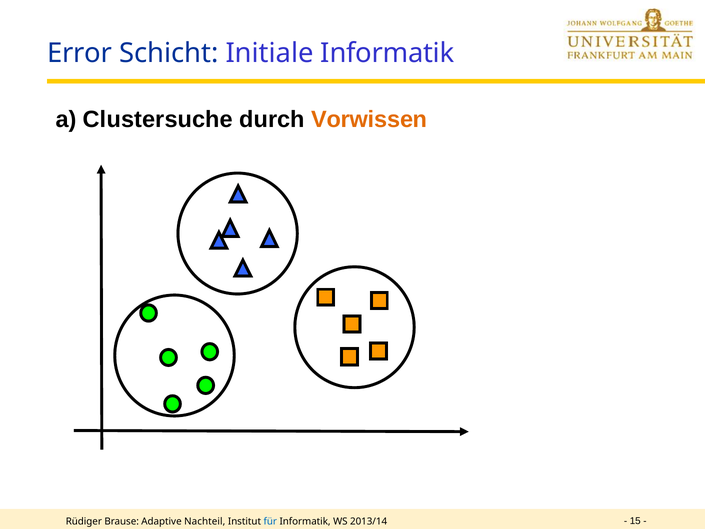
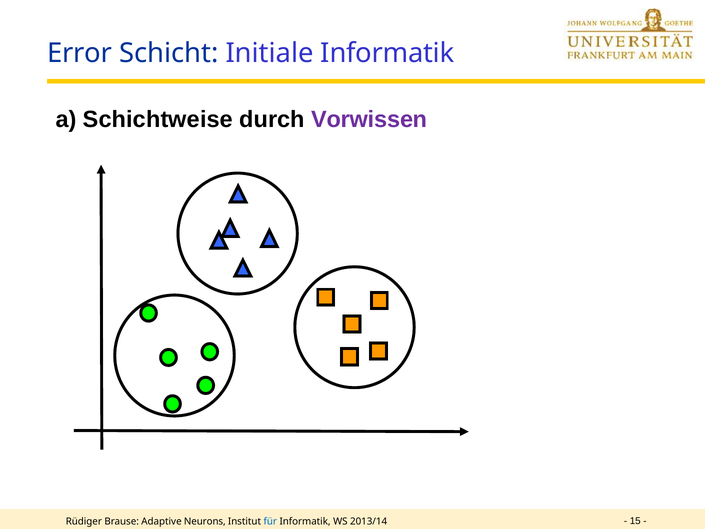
Clustersuche: Clustersuche -> Schichtweise
Vorwissen colour: orange -> purple
Nachteil: Nachteil -> Neurons
